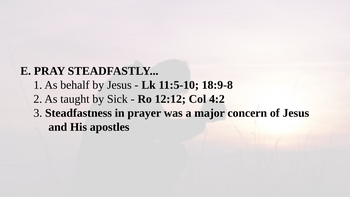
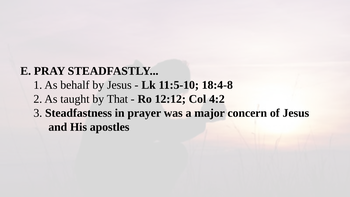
18:9-8: 18:9-8 -> 18:4-8
Sick: Sick -> That
